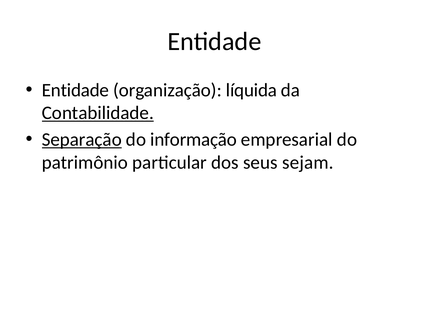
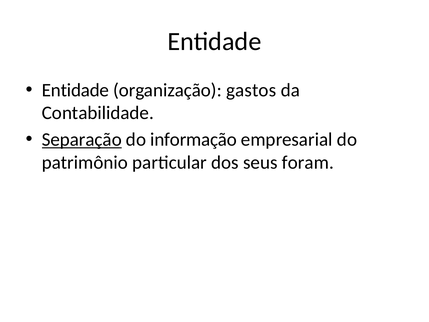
líquida: líquida -> gastos
Contabilidade underline: present -> none
sejam: sejam -> foram
